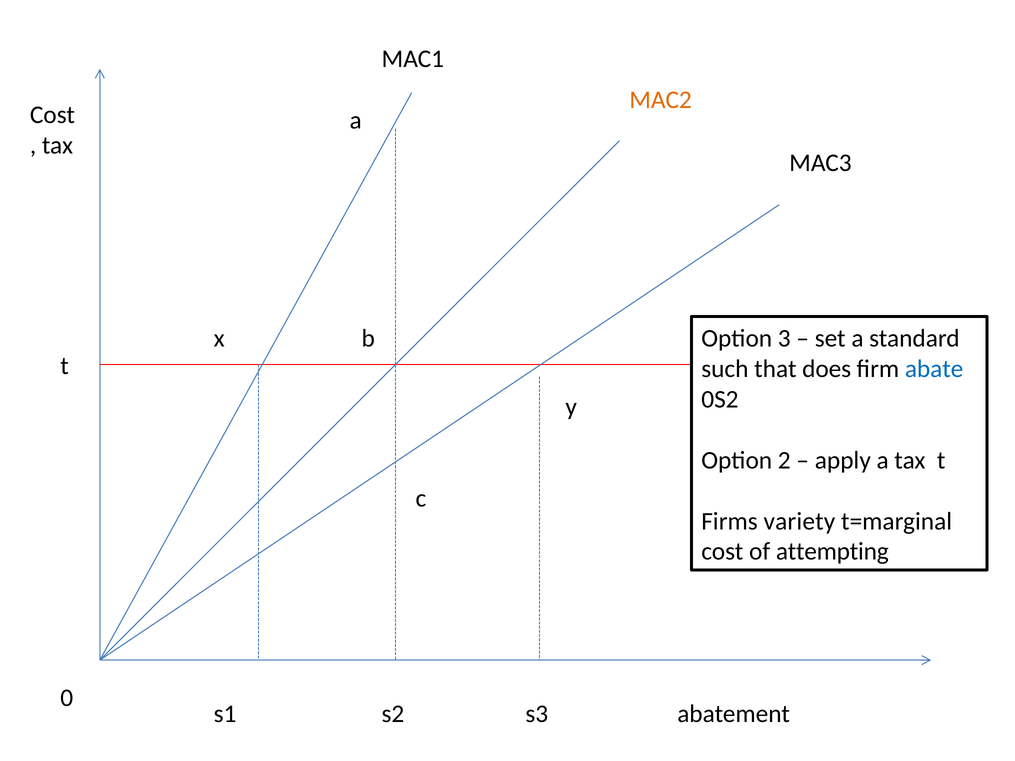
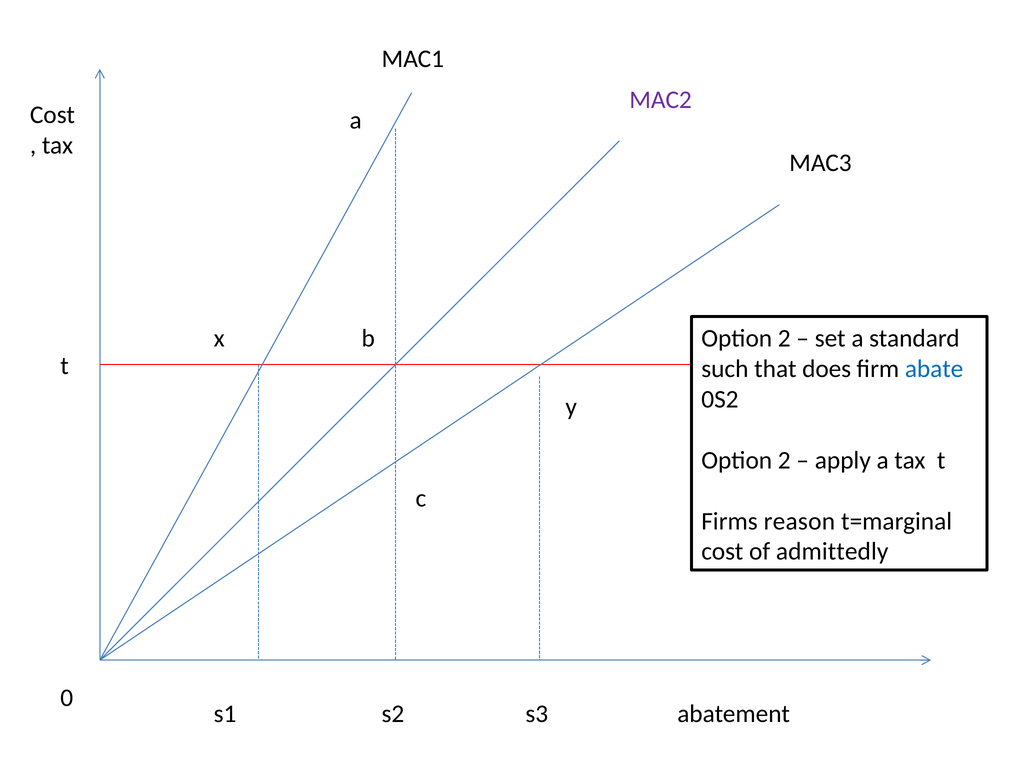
MAC2 colour: orange -> purple
3 at (784, 339): 3 -> 2
variety: variety -> reason
attempting: attempting -> admittedly
